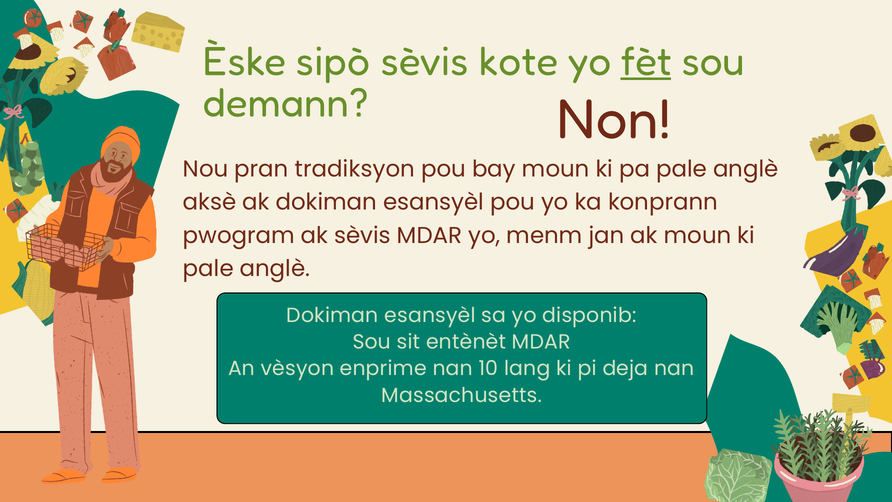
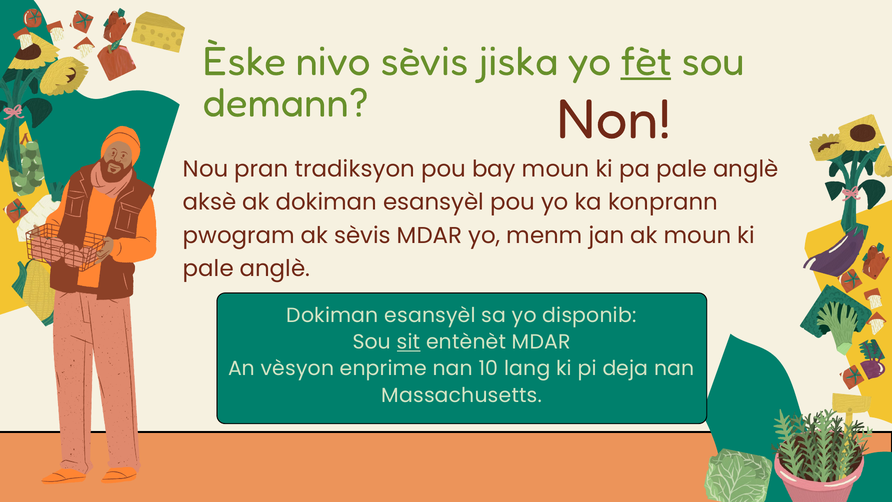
sipò: sipò -> nivo
kote: kote -> jiska
sit underline: none -> present
